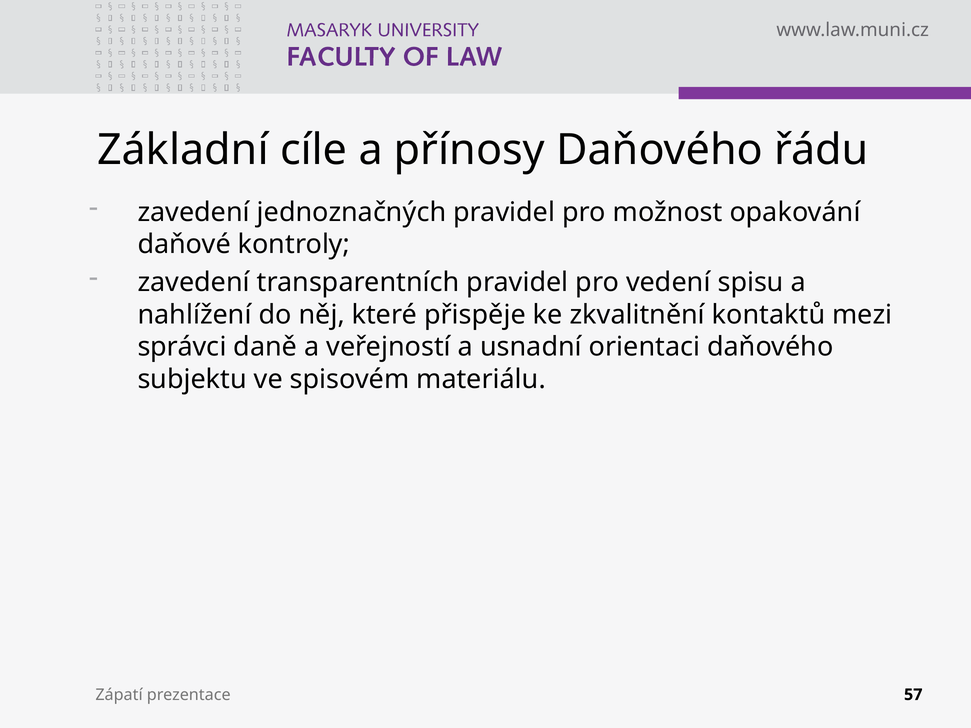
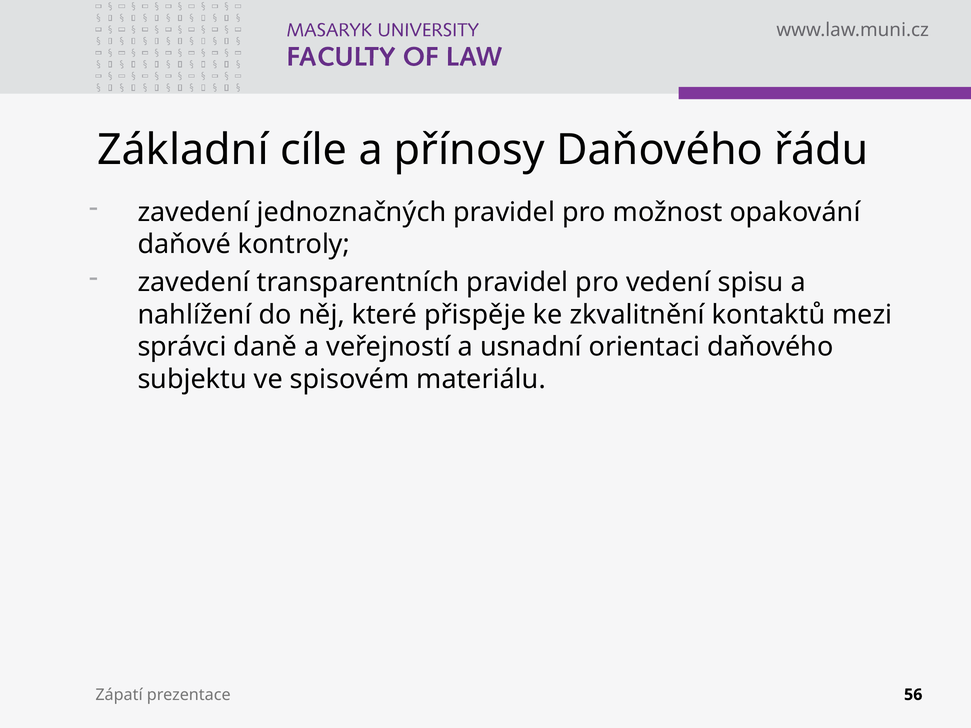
57: 57 -> 56
